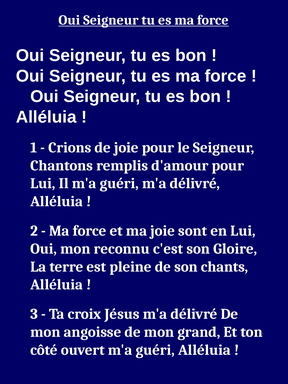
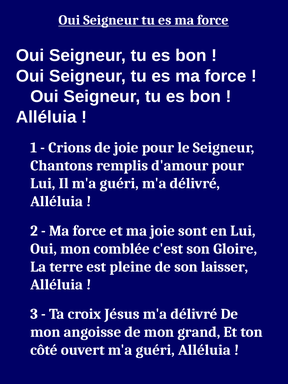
reconnu: reconnu -> comblée
chants: chants -> laisser
